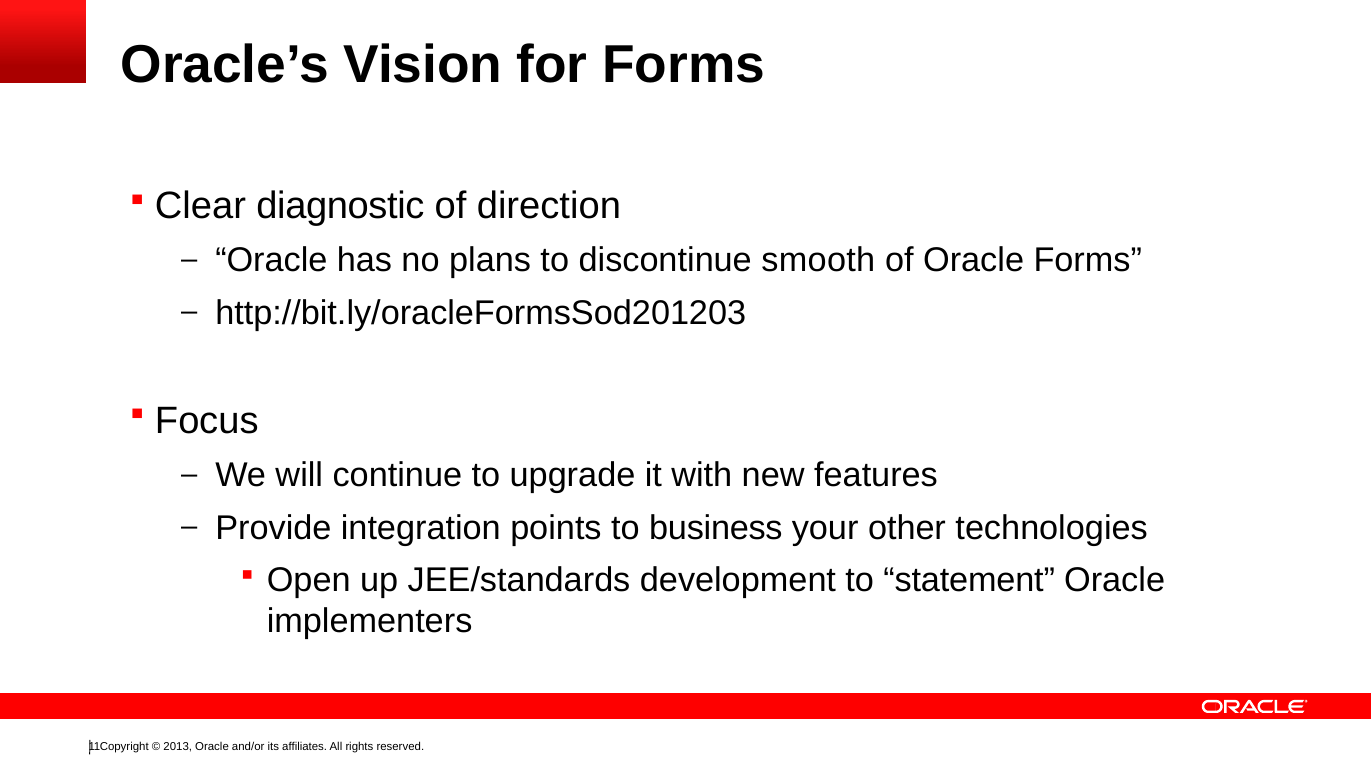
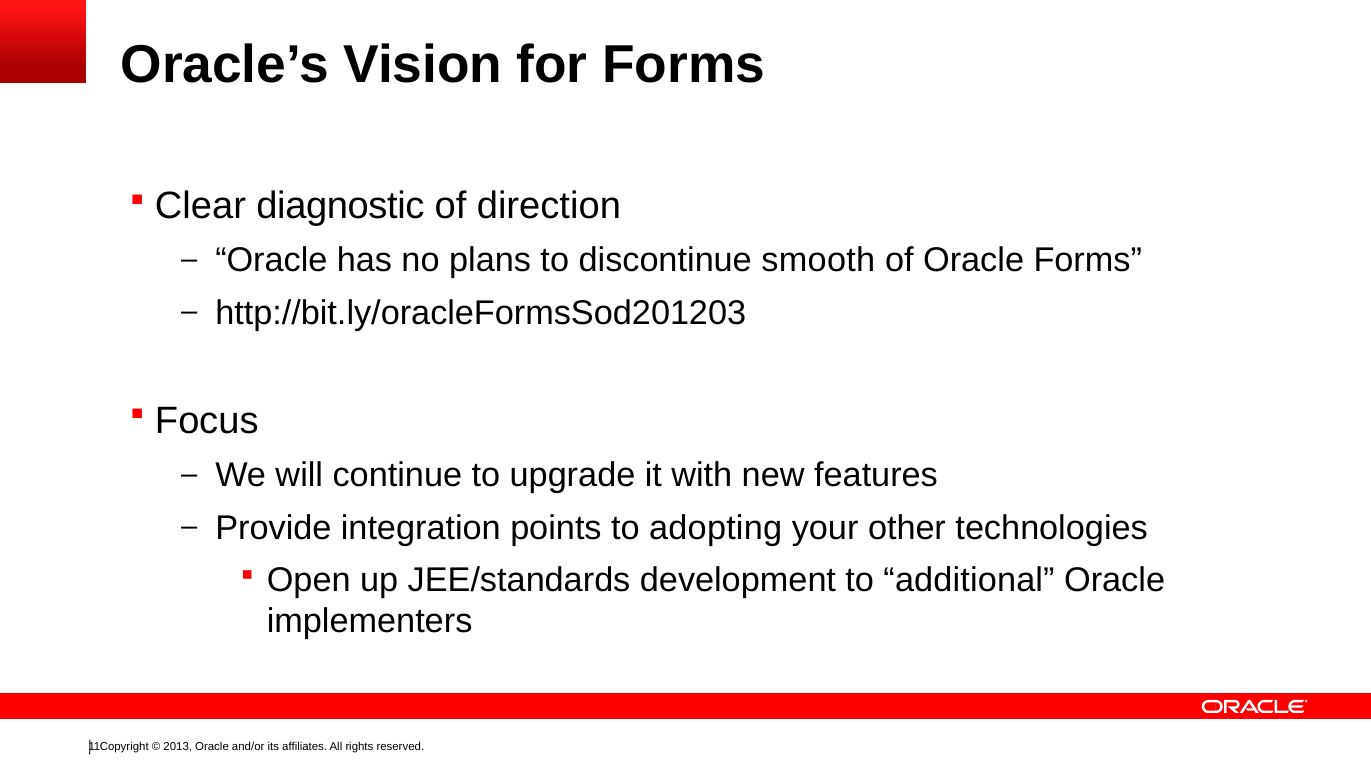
business: business -> adopting
statement: statement -> additional
